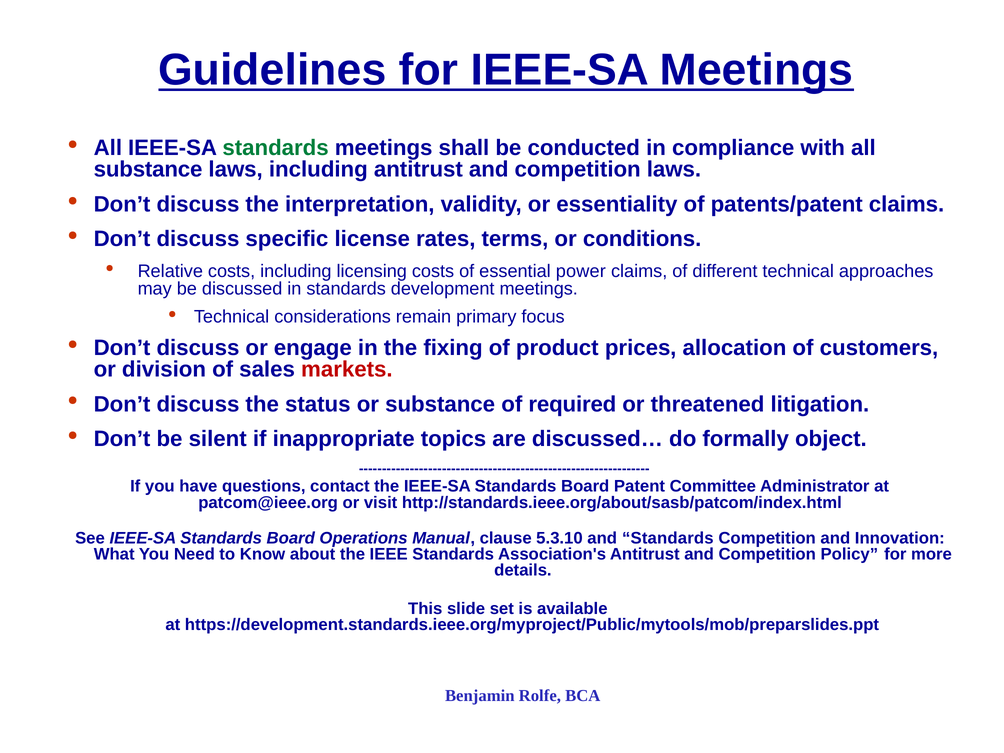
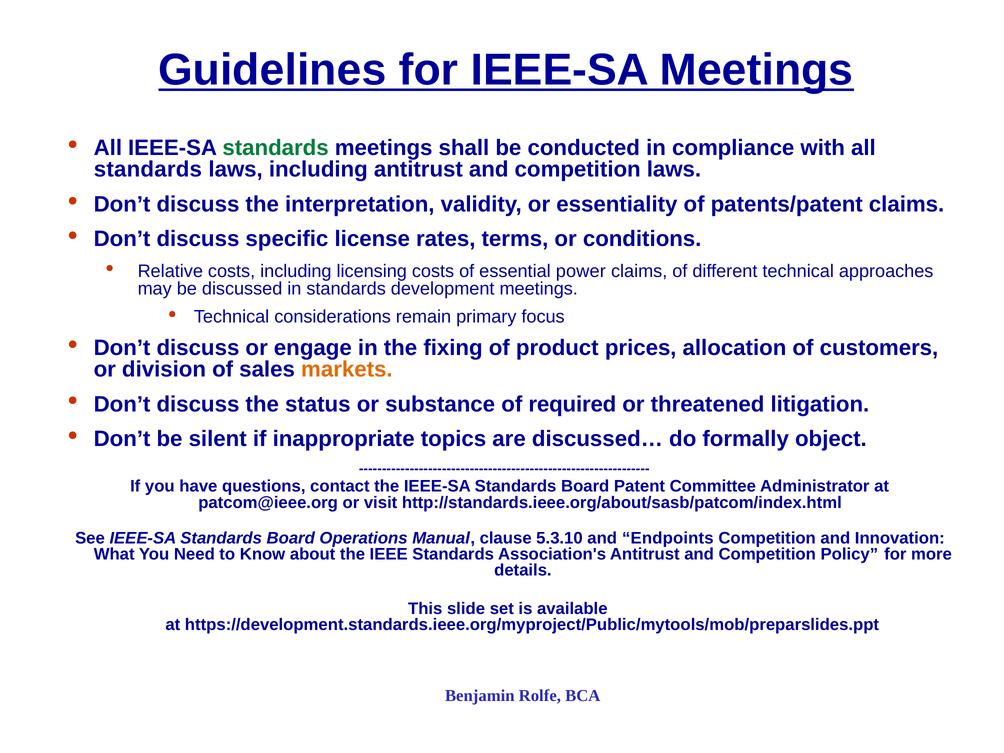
substance at (148, 169): substance -> standards
markets colour: red -> orange
and Standards: Standards -> Endpoints
